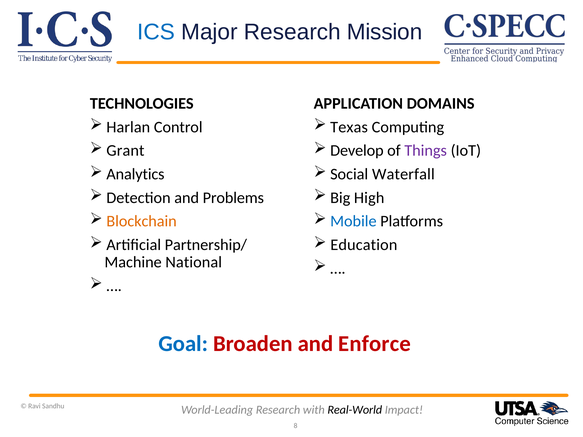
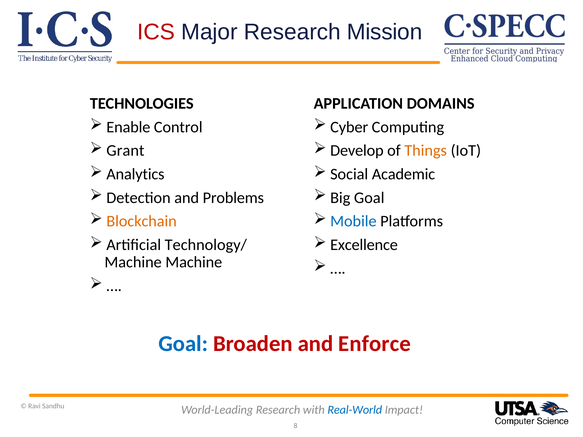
ICS colour: blue -> red
Harlan: Harlan -> Enable
Texas: Texas -> Cyber
Things colour: purple -> orange
Waterfall: Waterfall -> Academic
Big High: High -> Goal
Partnership/: Partnership/ -> Technology/
Education: Education -> Excellence
Machine National: National -> Machine
Real-World colour: black -> blue
